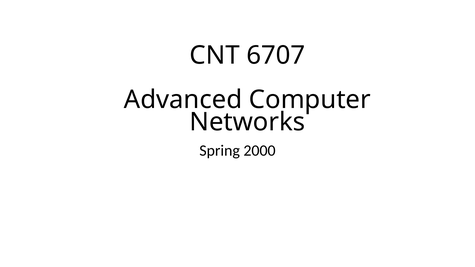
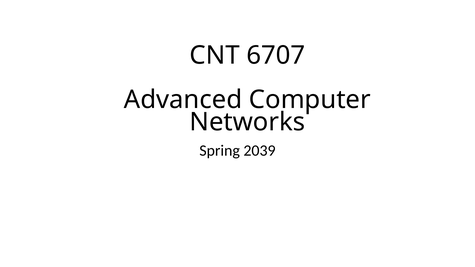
2000: 2000 -> 2039
